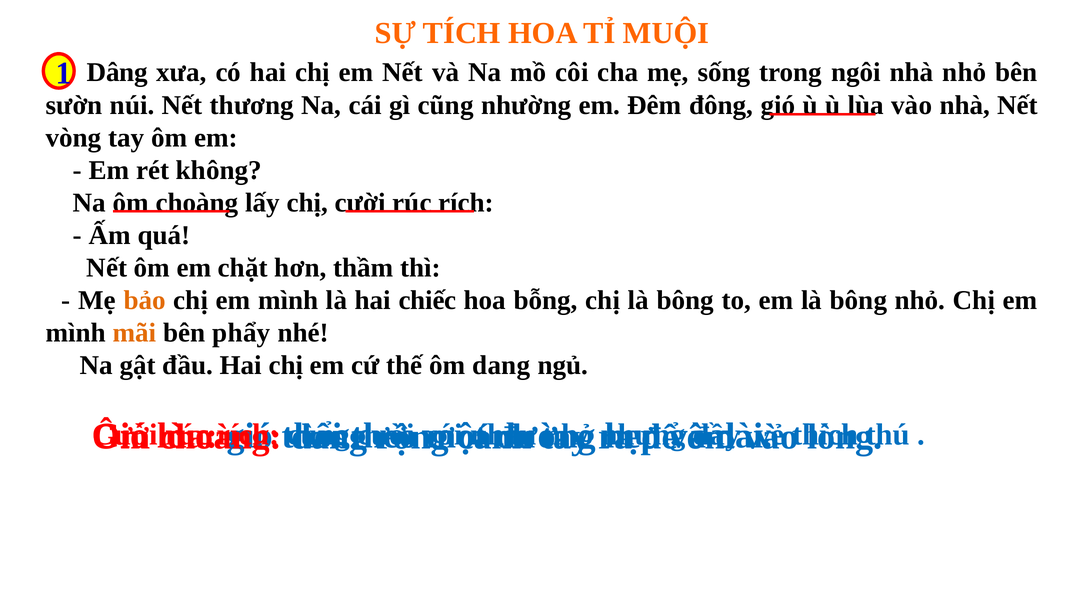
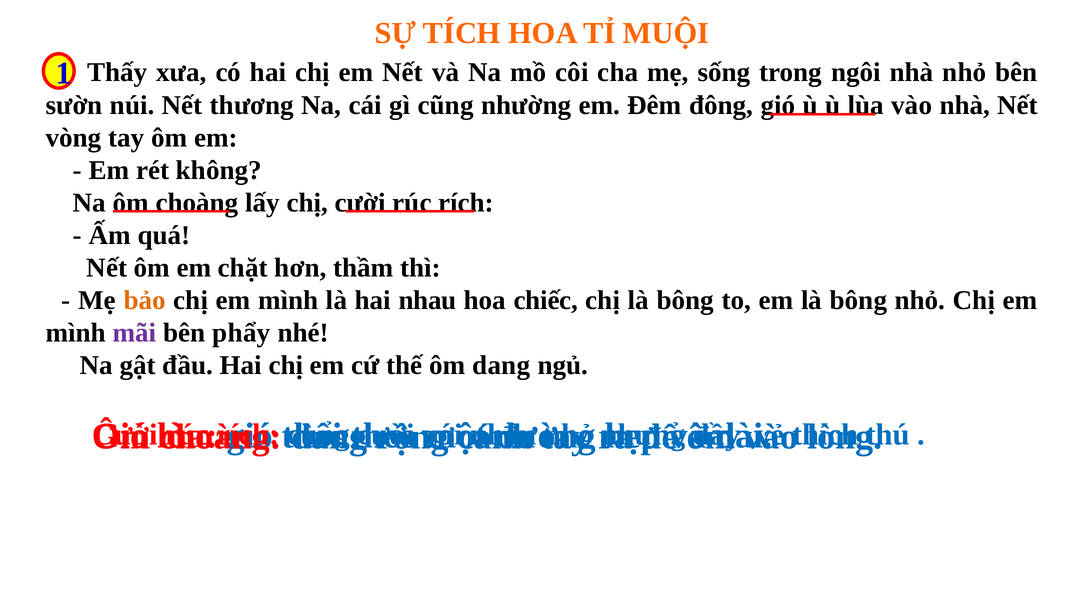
Dâng: Dâng -> Thấy
hai chiếc: chiếc -> nhau
bỗng: bỗng -> chiếc
mãi colour: orange -> purple
